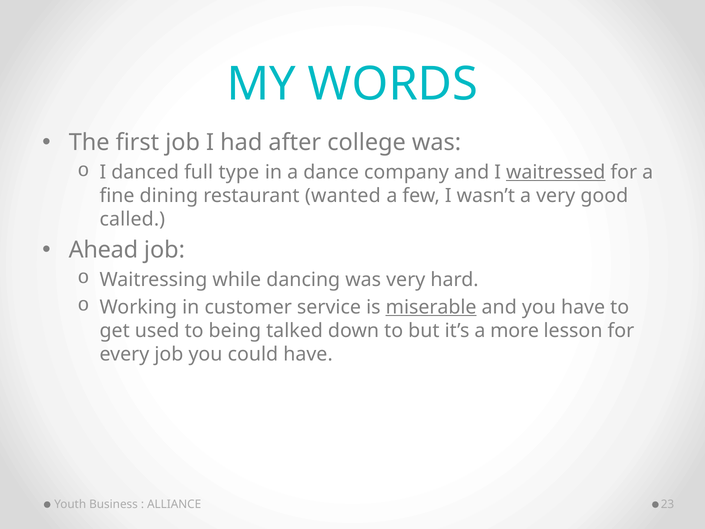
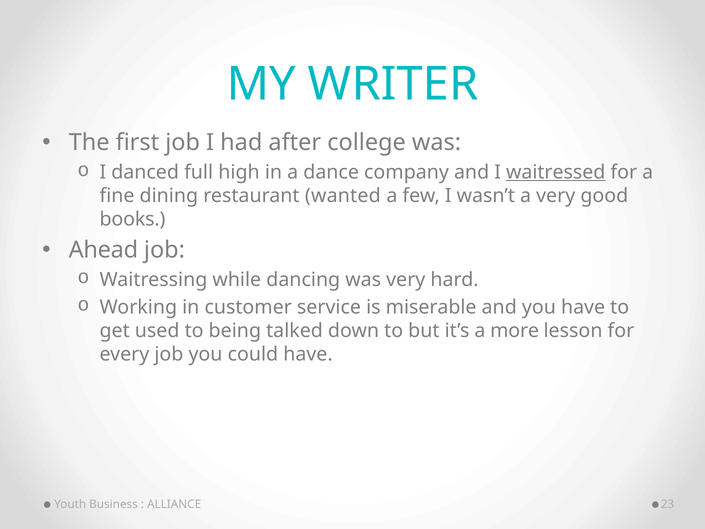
WORDS: WORDS -> WRITER
type: type -> high
called: called -> books
miserable underline: present -> none
